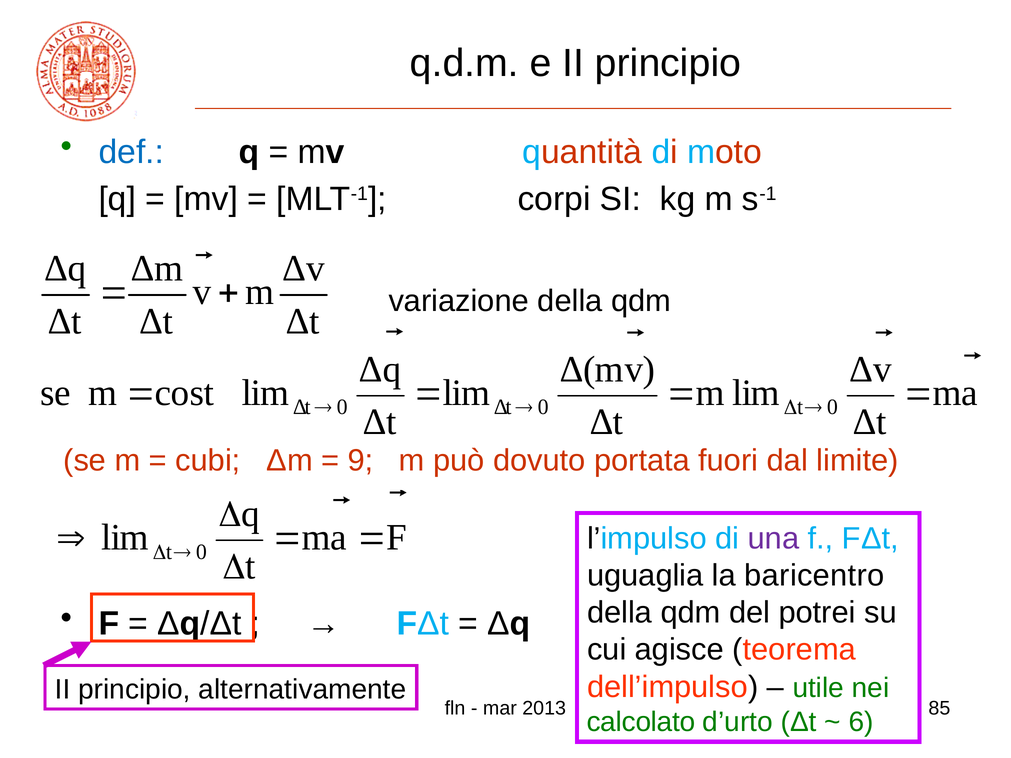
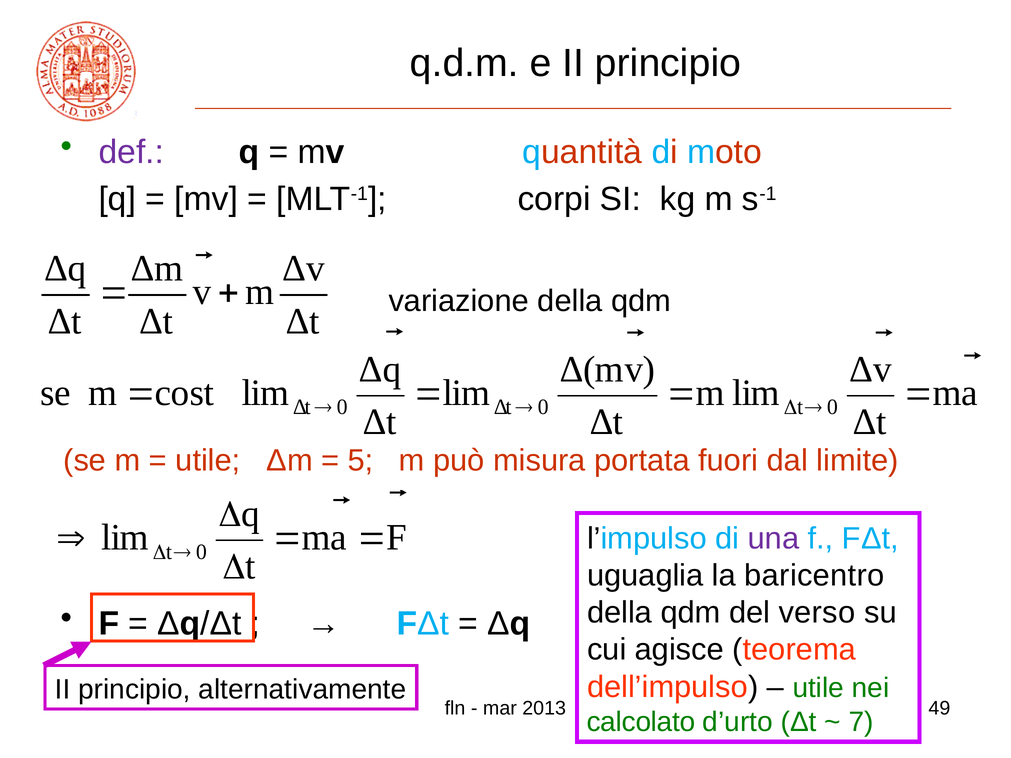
def colour: blue -> purple
cubi at (208, 461): cubi -> utile
9: 9 -> 5
dovuto: dovuto -> misura
potrei: potrei -> verso
85: 85 -> 49
6: 6 -> 7
